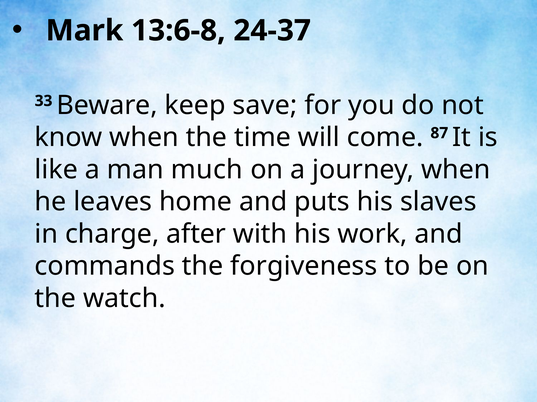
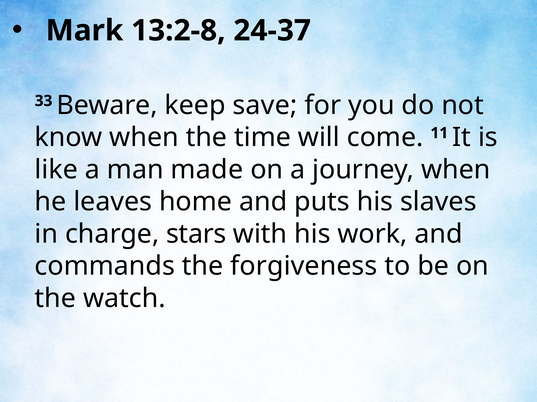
13:6-8: 13:6-8 -> 13:2-8
87: 87 -> 11
much: much -> made
after: after -> stars
